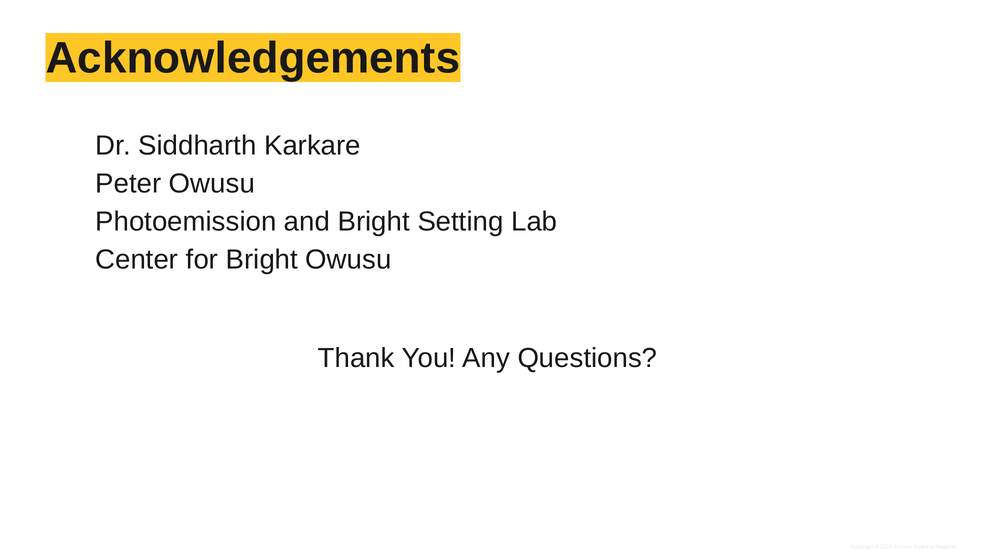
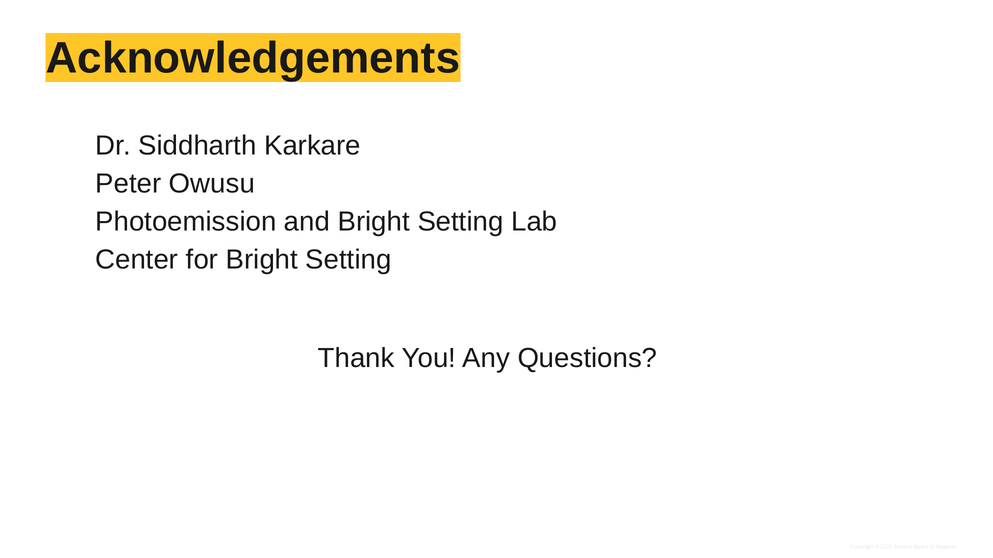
for Bright Owusu: Owusu -> Setting
